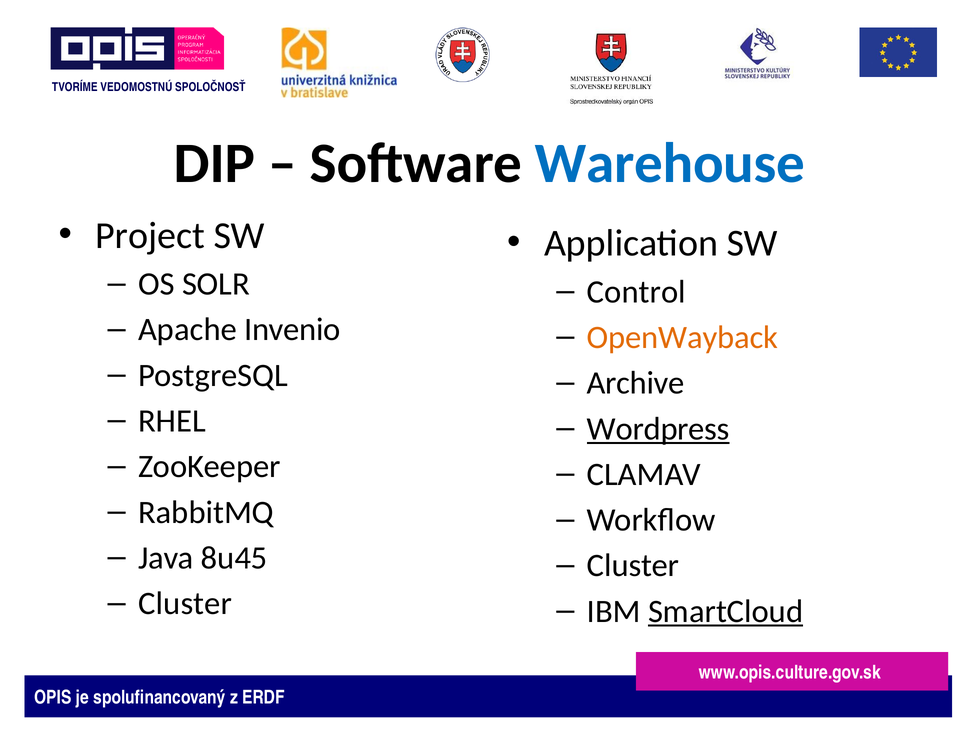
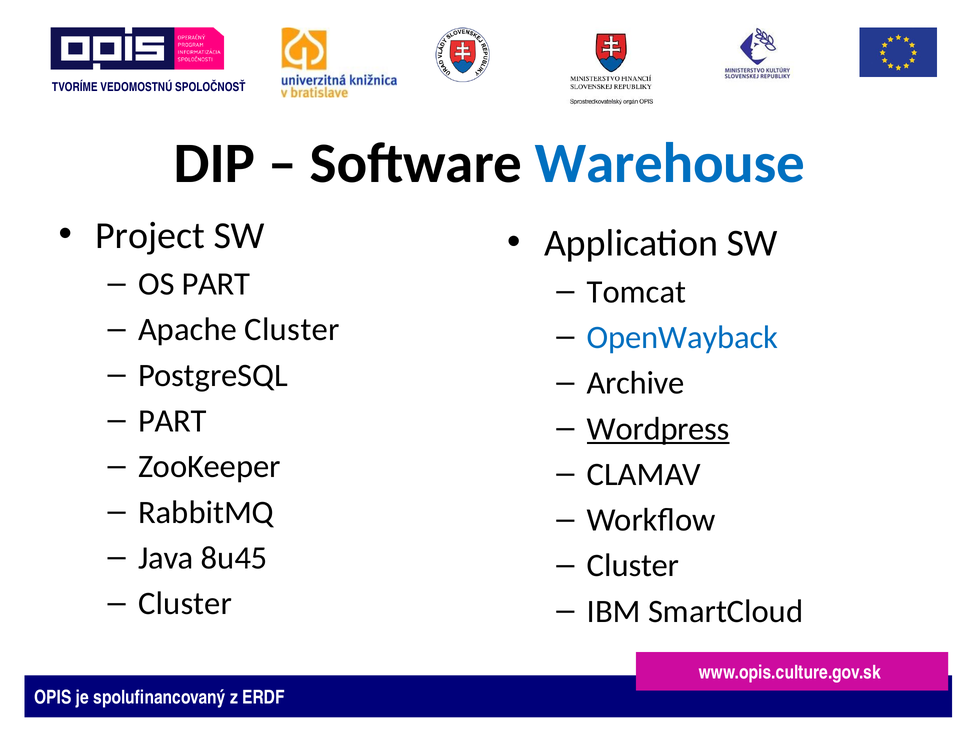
OS SOLR: SOLR -> PART
Control: Control -> Tomcat
Apache Invenio: Invenio -> Cluster
OpenWayback colour: orange -> blue
RHEL at (172, 421): RHEL -> PART
SmartCloud underline: present -> none
